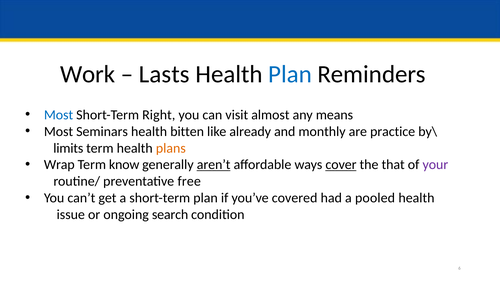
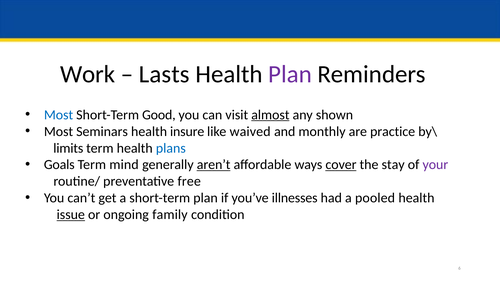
Plan at (290, 74) colour: blue -> purple
Right: Right -> Good
almost underline: none -> present
means: means -> shown
bitten: bitten -> insure
already: already -> waived
plans colour: orange -> blue
Wrap: Wrap -> Goals
know: know -> mind
that: that -> stay
covered: covered -> illnesses
issue underline: none -> present
search: search -> family
